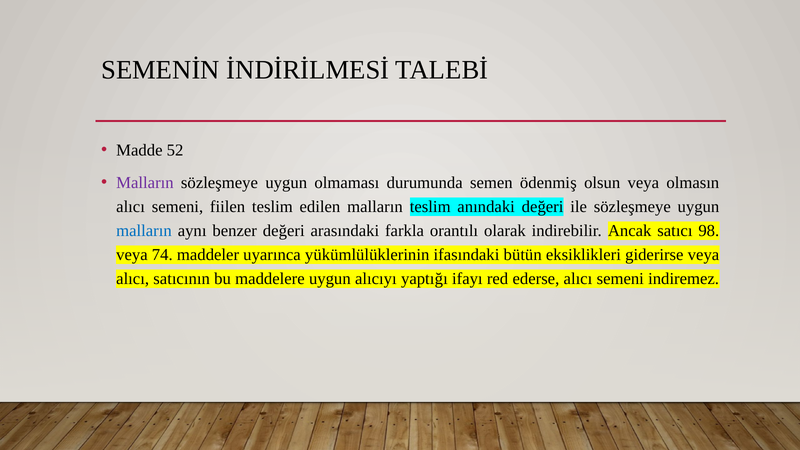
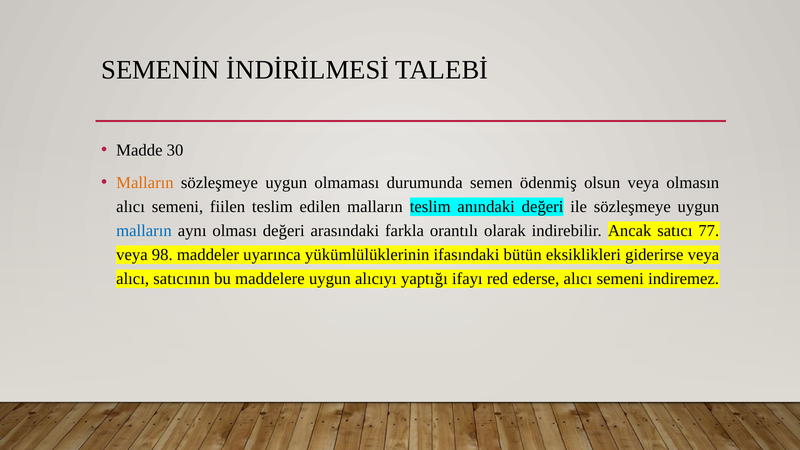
52: 52 -> 30
Malların at (145, 183) colour: purple -> orange
benzer: benzer -> olması
98: 98 -> 77
74: 74 -> 98
